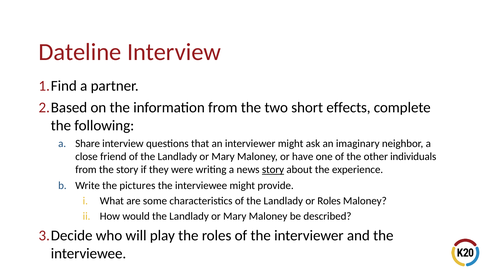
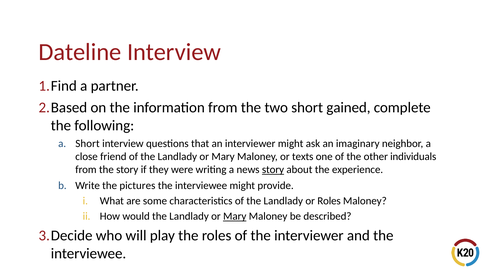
effects: effects -> gained
a Share: Share -> Short
have: have -> texts
Mary at (235, 216) underline: none -> present
